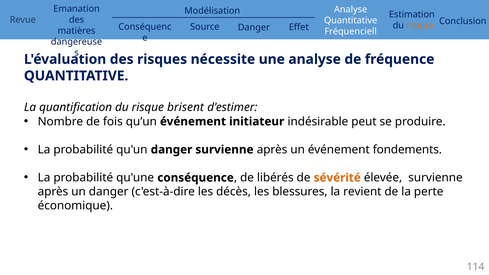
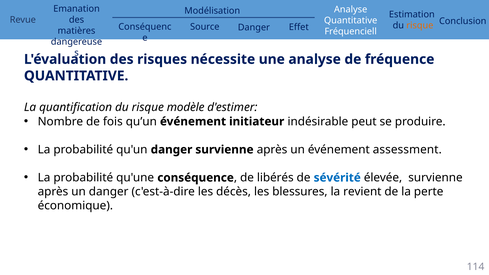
brisent: brisent -> modèle
fondements: fondements -> assessment
sévérité colour: orange -> blue
